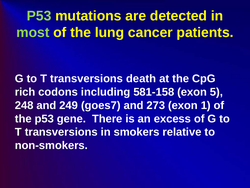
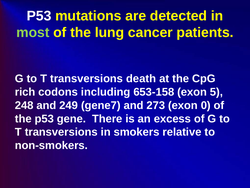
P53 at (39, 16) colour: light green -> white
581-158: 581-158 -> 653-158
goes7: goes7 -> gene7
1: 1 -> 0
